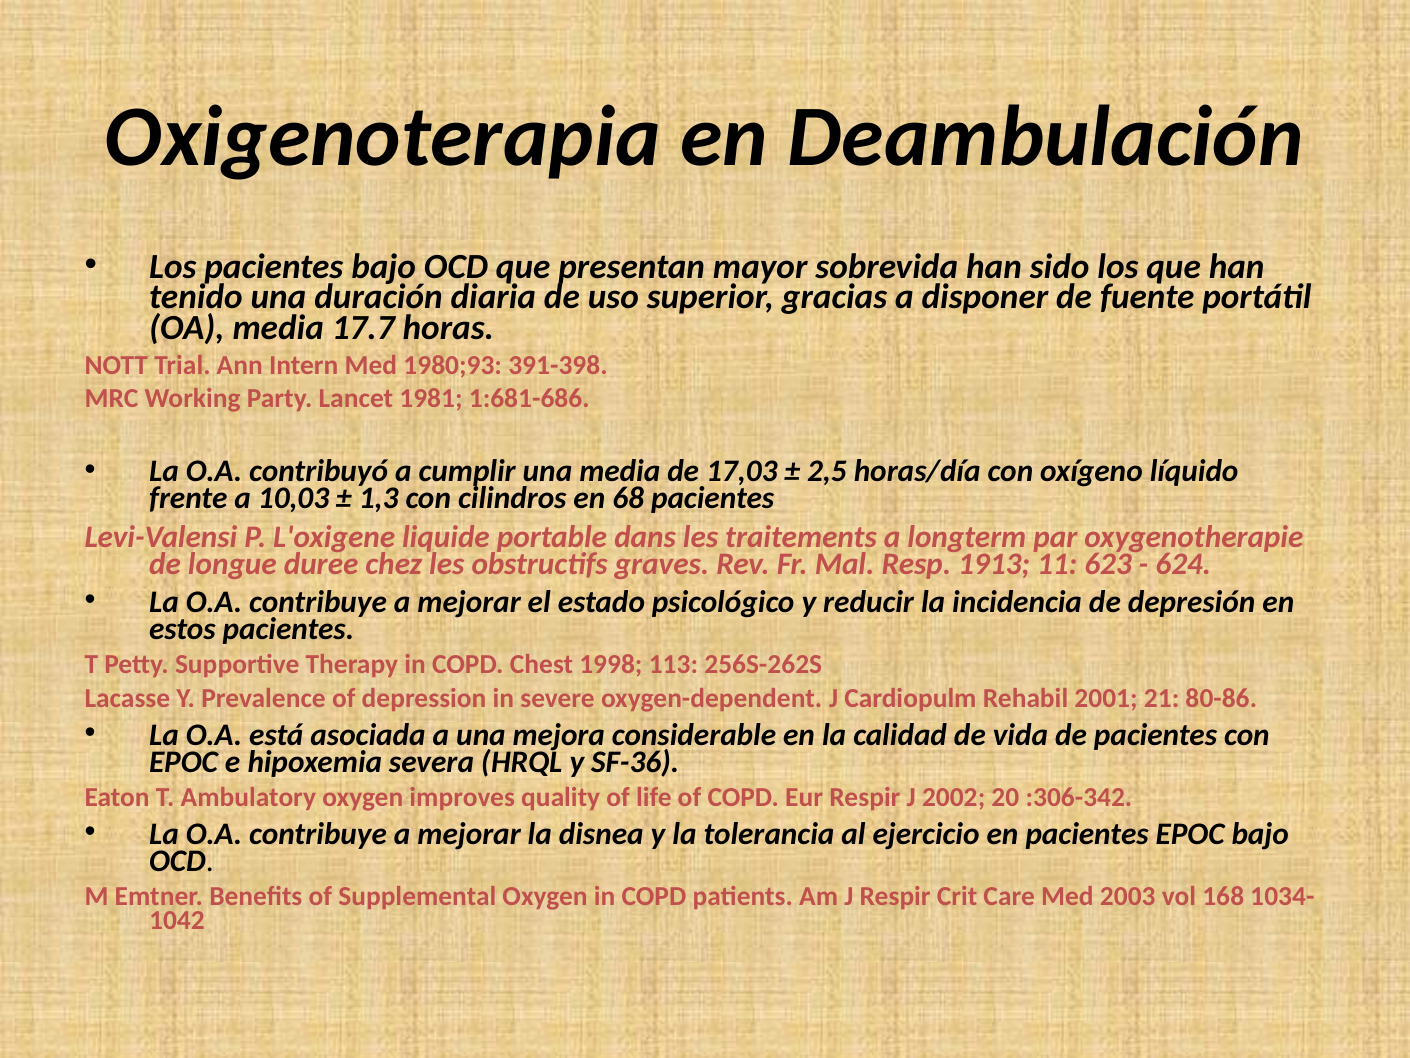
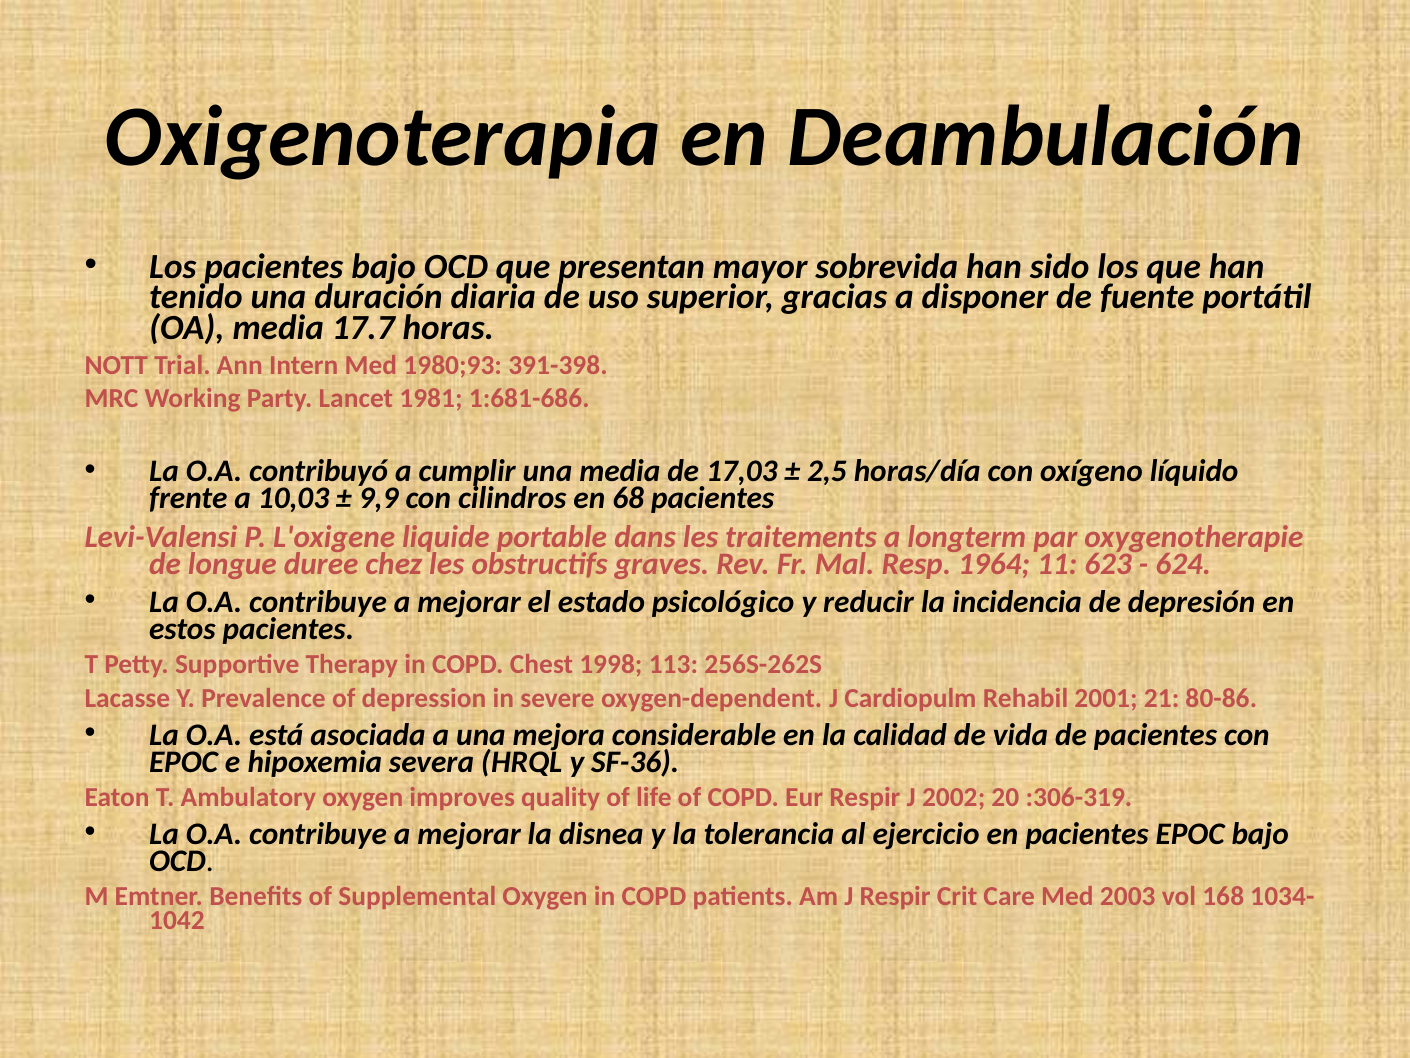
1,3: 1,3 -> 9,9
1913: 1913 -> 1964
:306-342: :306-342 -> :306-319
